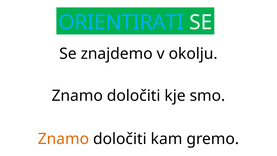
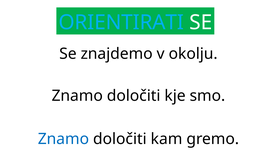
Znamo at (63, 139) colour: orange -> blue
